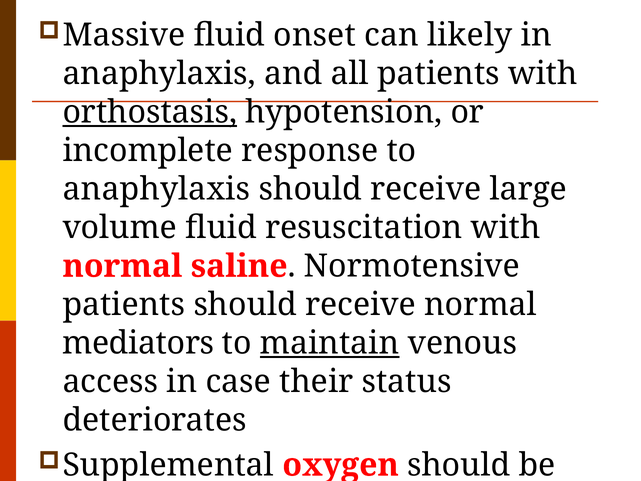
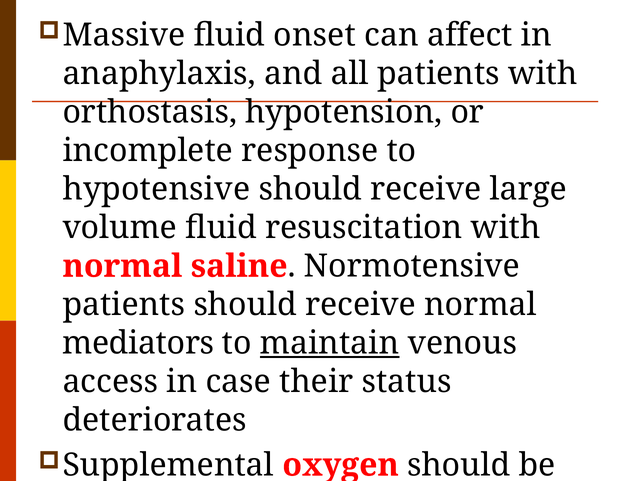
likely: likely -> affect
orthostasis underline: present -> none
anaphylaxis at (156, 189): anaphylaxis -> hypotensive
